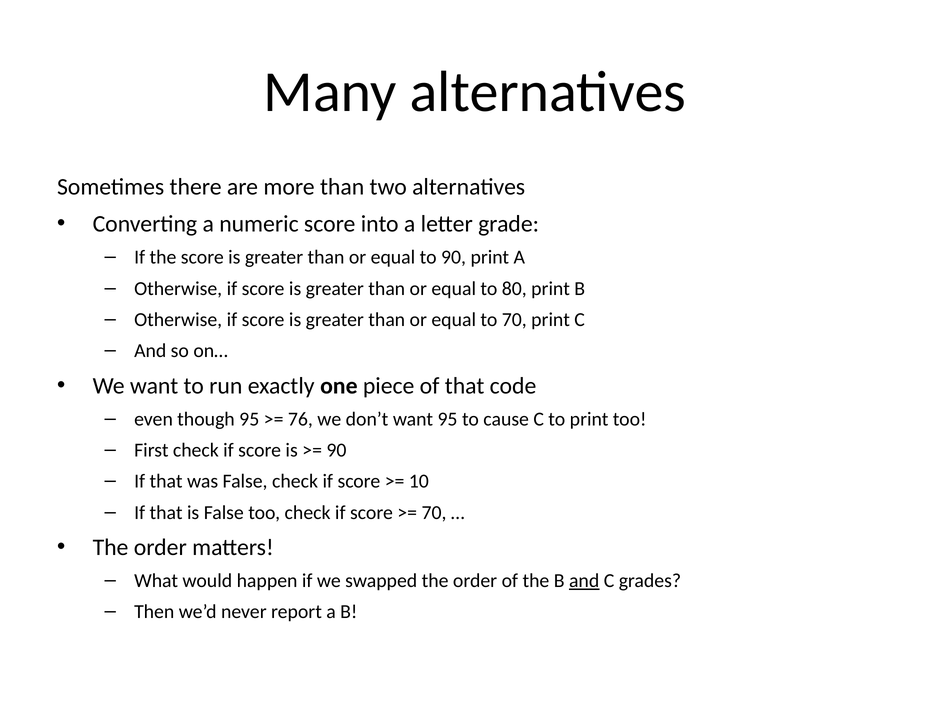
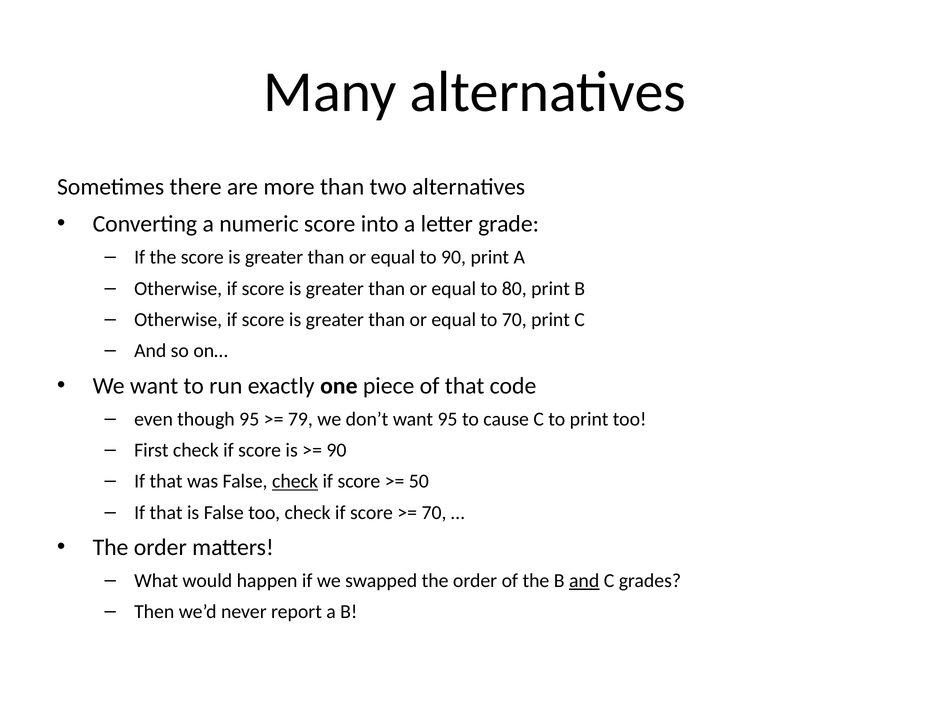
76: 76 -> 79
check at (295, 481) underline: none -> present
10: 10 -> 50
